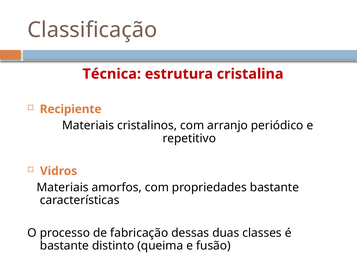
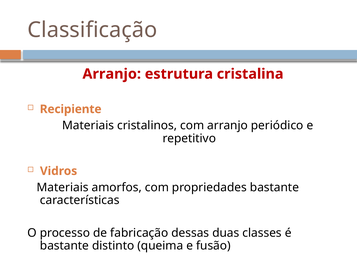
Técnica at (112, 74): Técnica -> Arranjo
